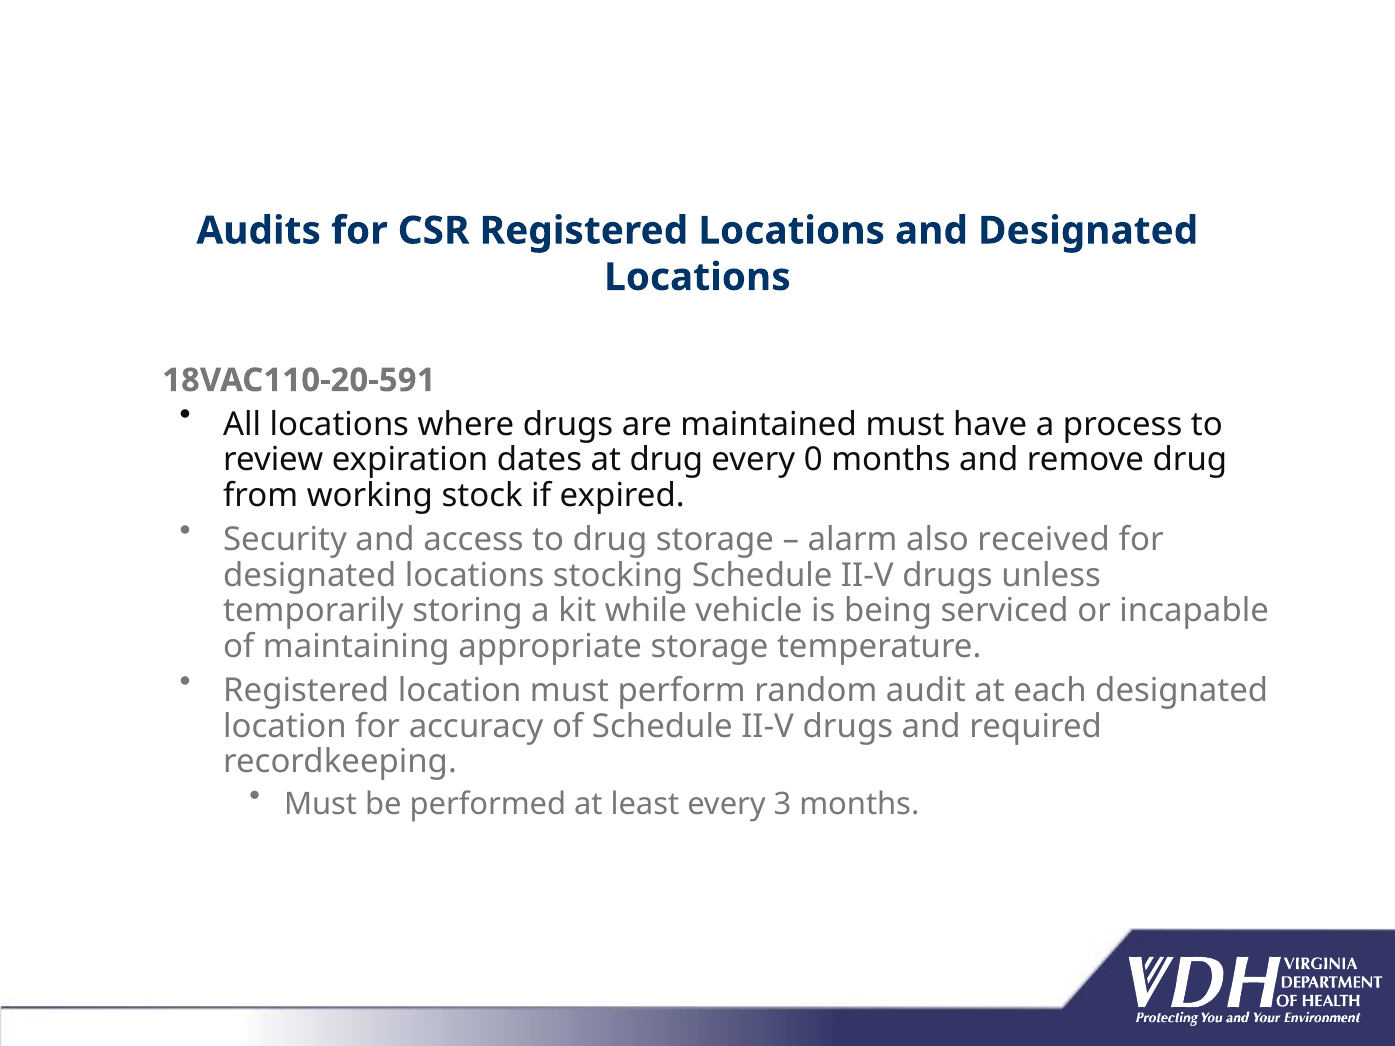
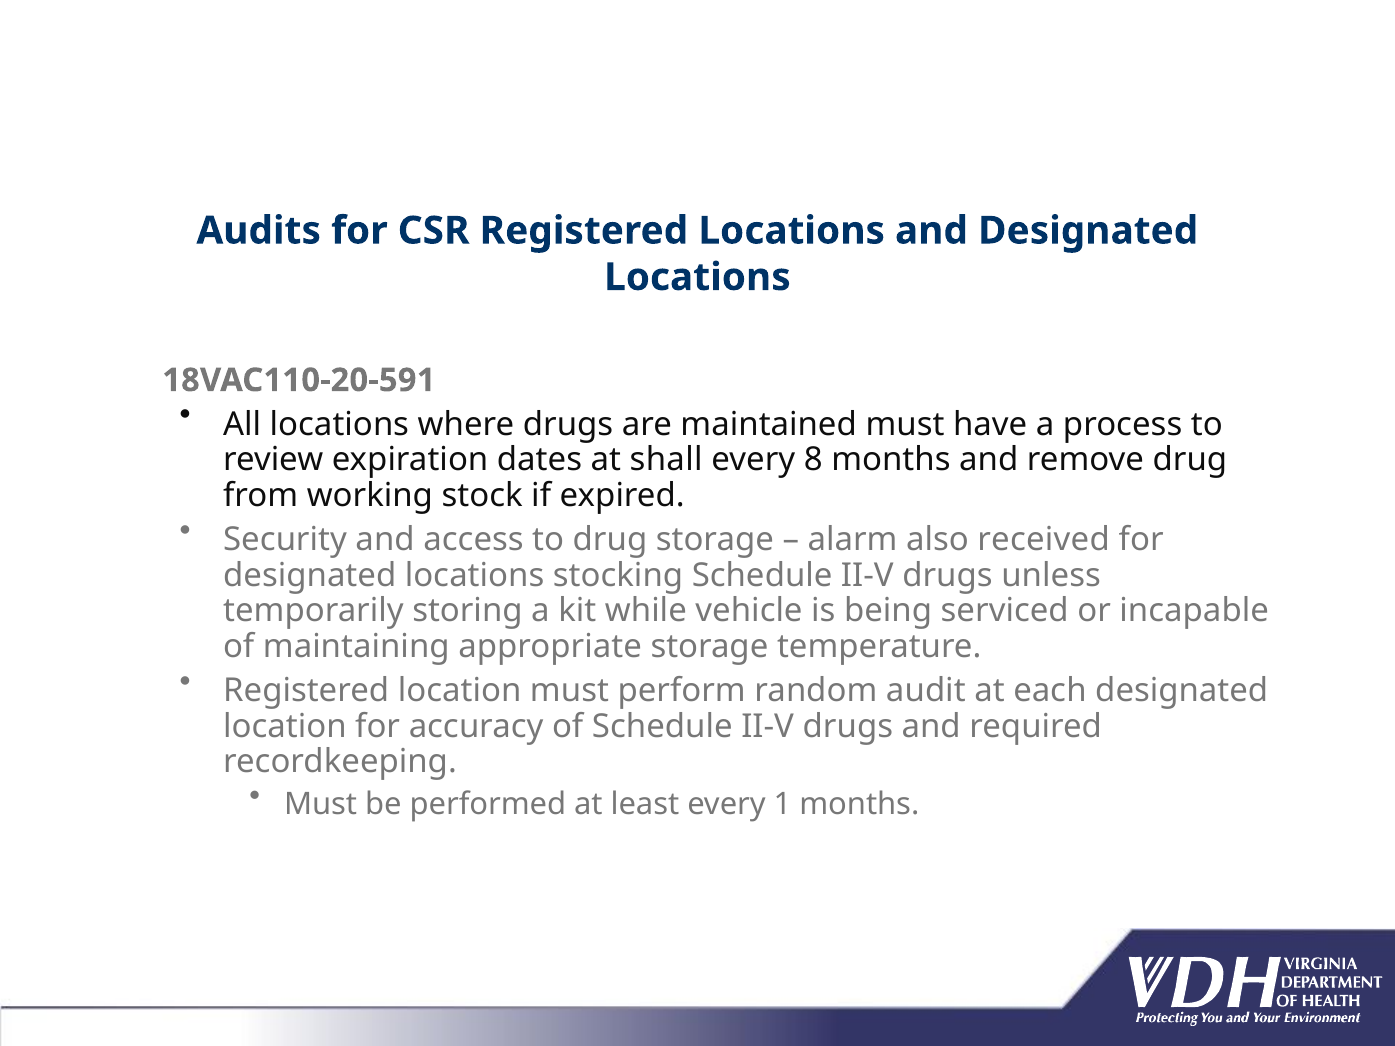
at drug: drug -> shall
0: 0 -> 8
3: 3 -> 1
